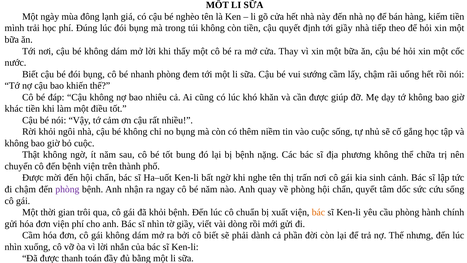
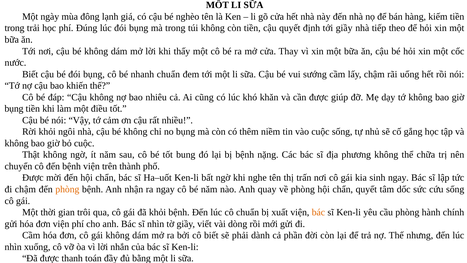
mình at (14, 28): mình -> trong
nhanh phòng: phòng -> chuẩn
khác at (14, 109): khác -> bụng
sinh cảnh: cảnh -> ngay
phòng at (67, 189) colour: purple -> orange
